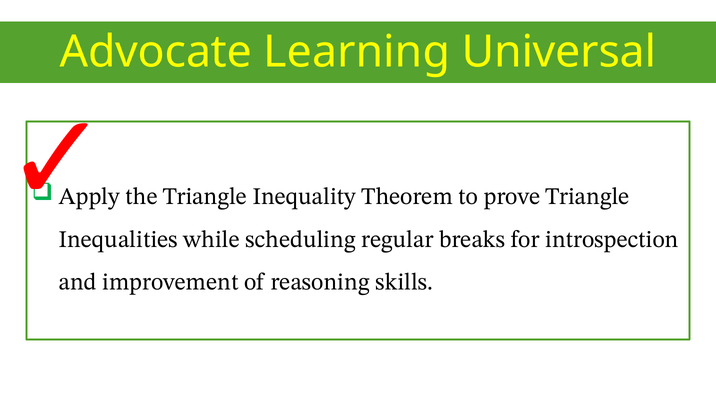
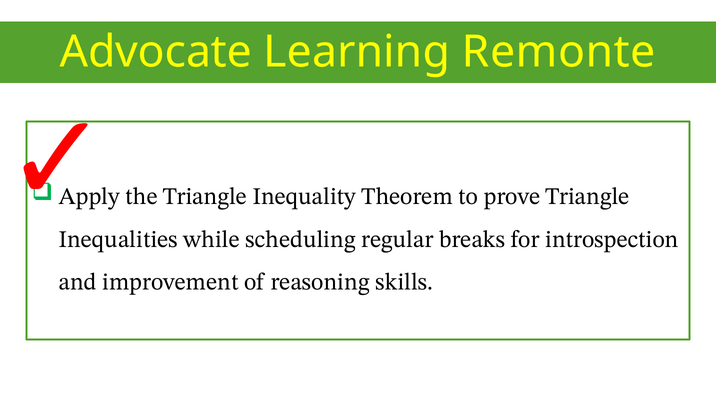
Universal: Universal -> Remonte
